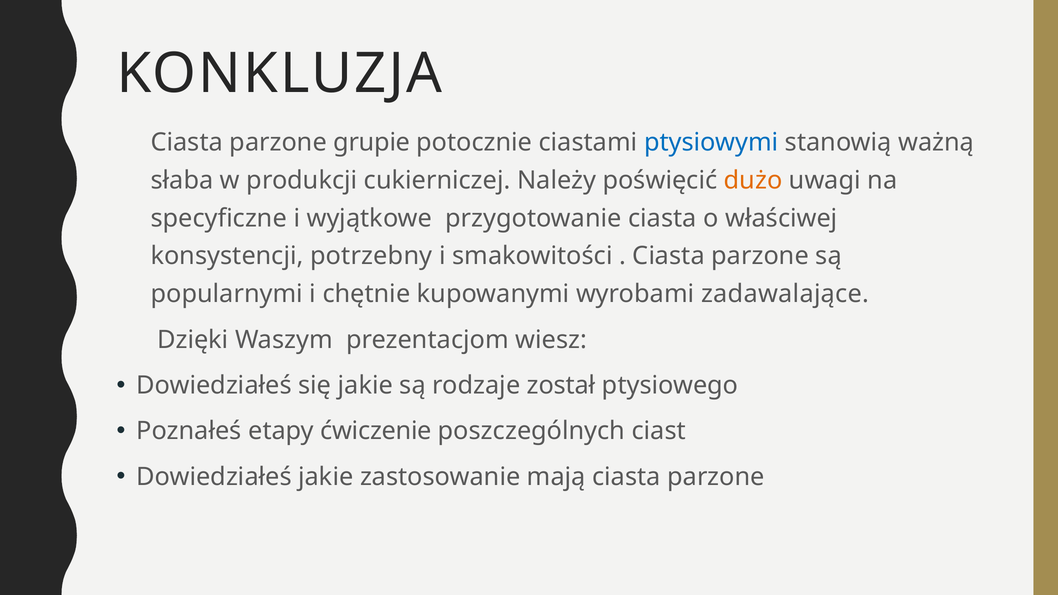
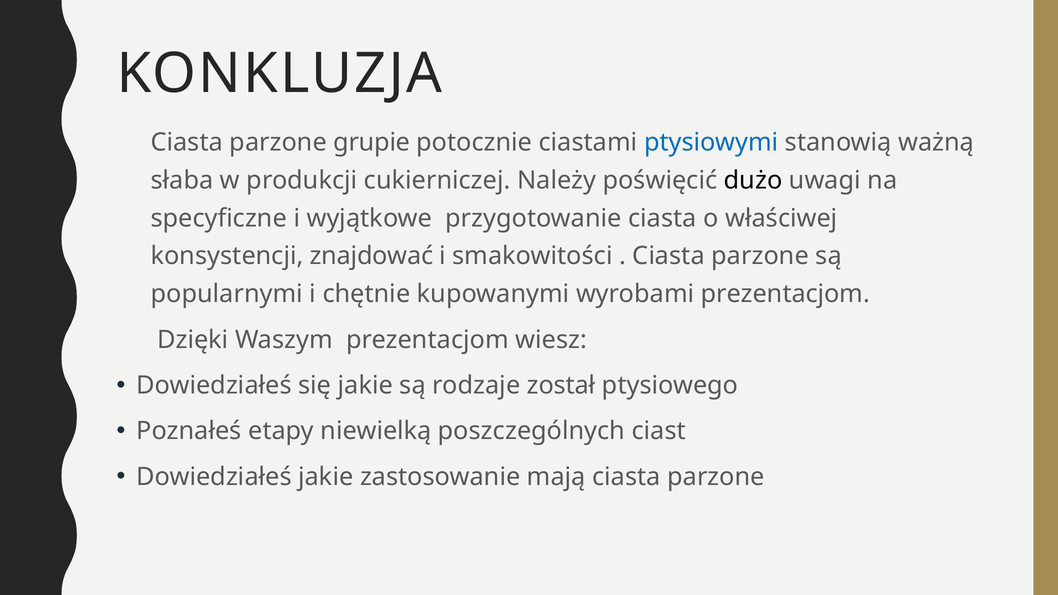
dużo colour: orange -> black
potrzebny: potrzebny -> znajdować
wyrobami zadawalające: zadawalające -> prezentacjom
ćwiczenie: ćwiczenie -> niewielką
